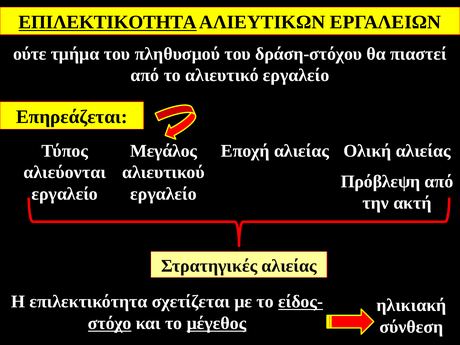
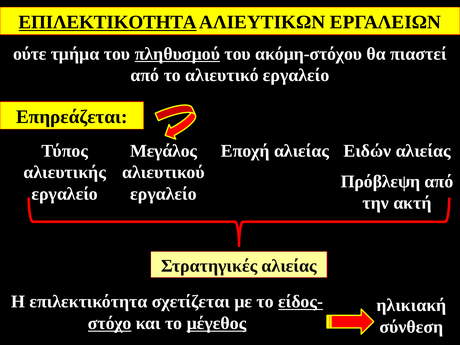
πληθυσμού underline: none -> present
δράση-στόχου: δράση-στόχου -> ακόμη-στόχου
Ολική: Ολική -> Ειδών
αλιεύονται: αλιεύονται -> αλιευτικής
